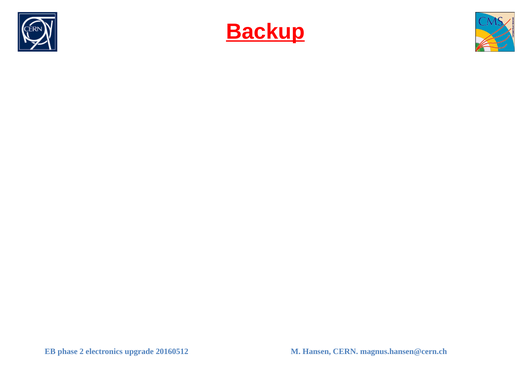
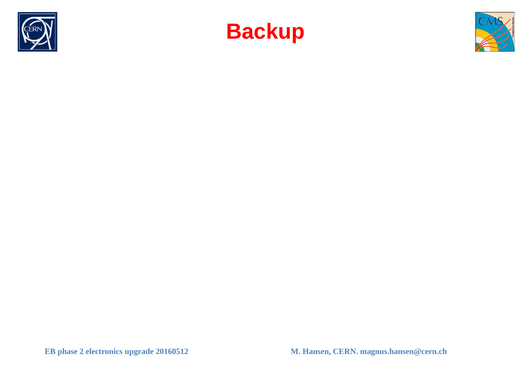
Backup underline: present -> none
